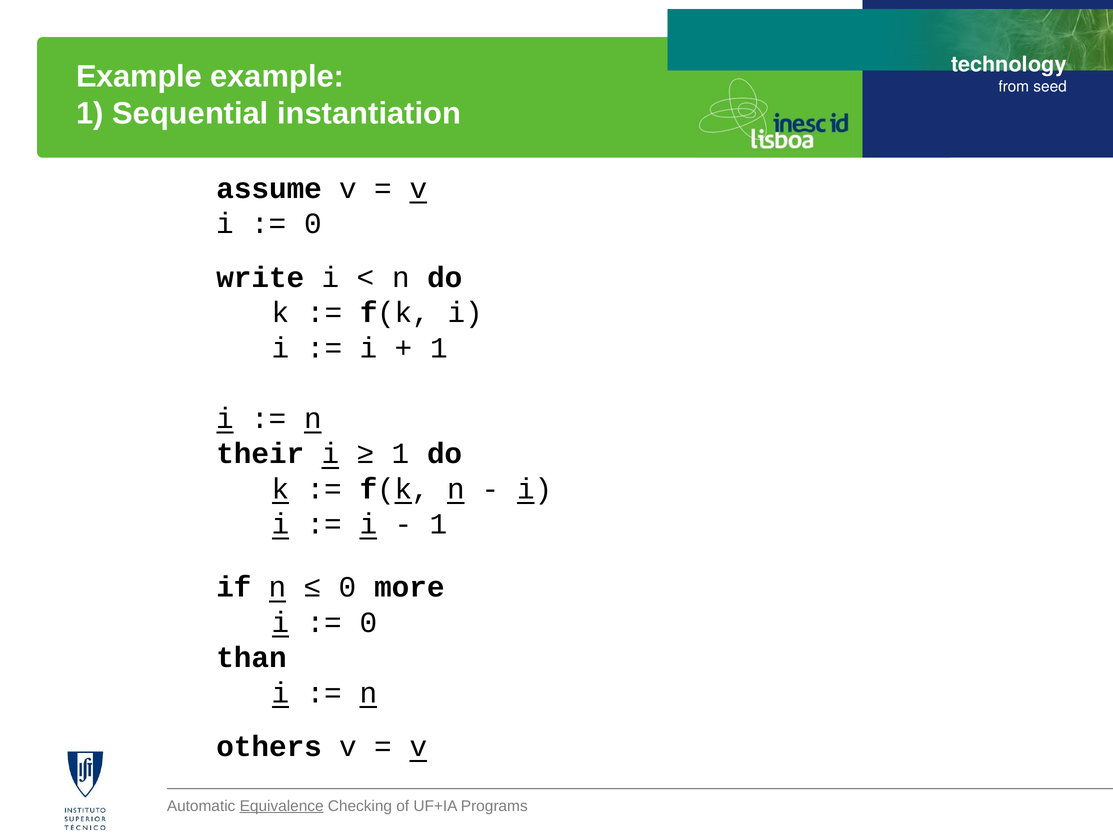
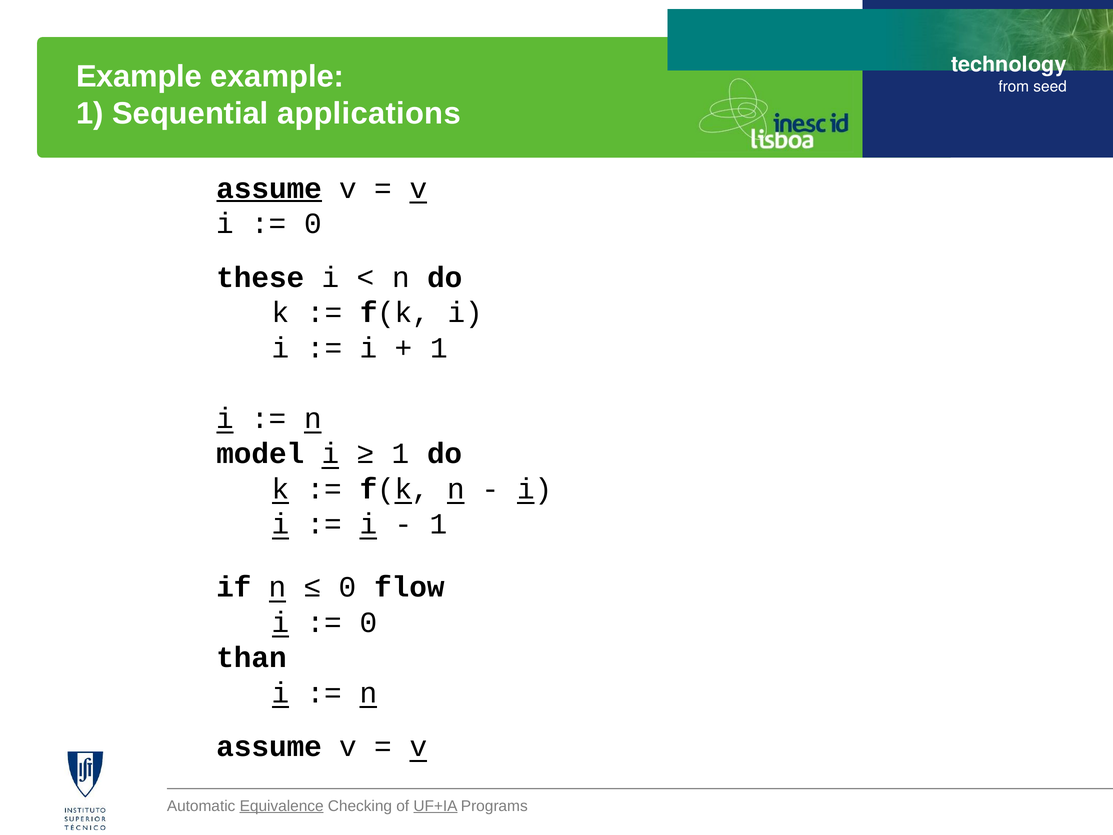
instantiation: instantiation -> applications
assume at (269, 188) underline: none -> present
write: write -> these
their: their -> model
more: more -> flow
others at (269, 747): others -> assume
UF+IA underline: none -> present
